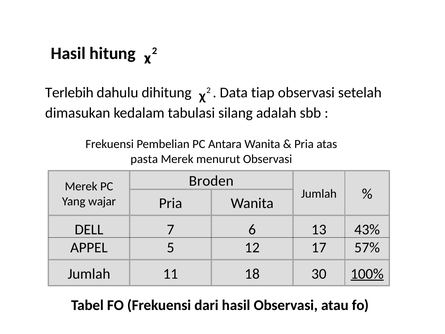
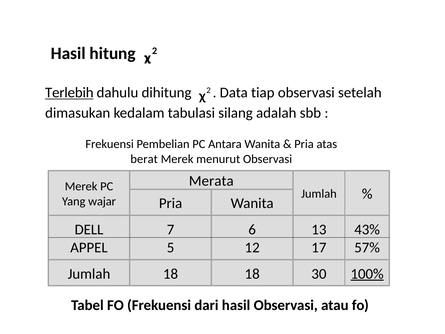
Terlebih underline: none -> present
pasta: pasta -> berat
Broden: Broden -> Merata
Jumlah 11: 11 -> 18
